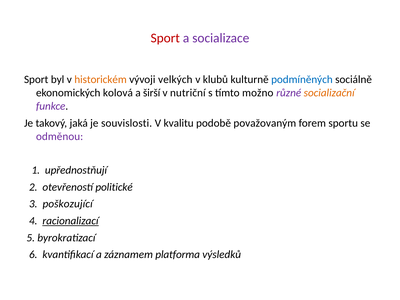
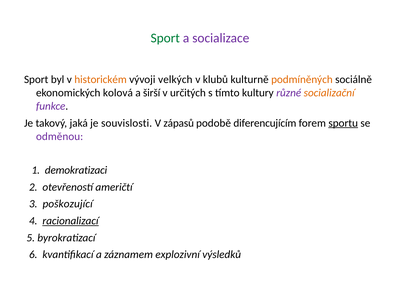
Sport at (165, 38) colour: red -> green
podmíněných colour: blue -> orange
nutriční: nutriční -> určitých
možno: možno -> kultury
kvalitu: kvalitu -> zápasů
považovaným: považovaným -> diferencujícím
sportu underline: none -> present
upřednostňují: upřednostňují -> demokratizaci
politické: politické -> američtí
platforma: platforma -> explozivní
